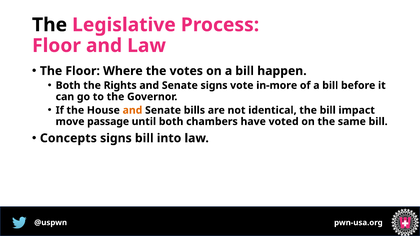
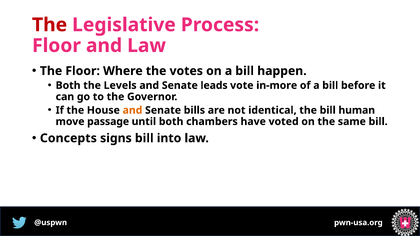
The at (50, 25) colour: black -> red
Rights: Rights -> Levels
Senate signs: signs -> leads
impact: impact -> human
